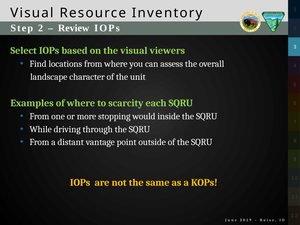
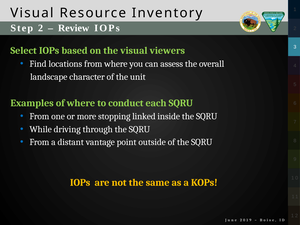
scarcity: scarcity -> conduct
would: would -> linked
